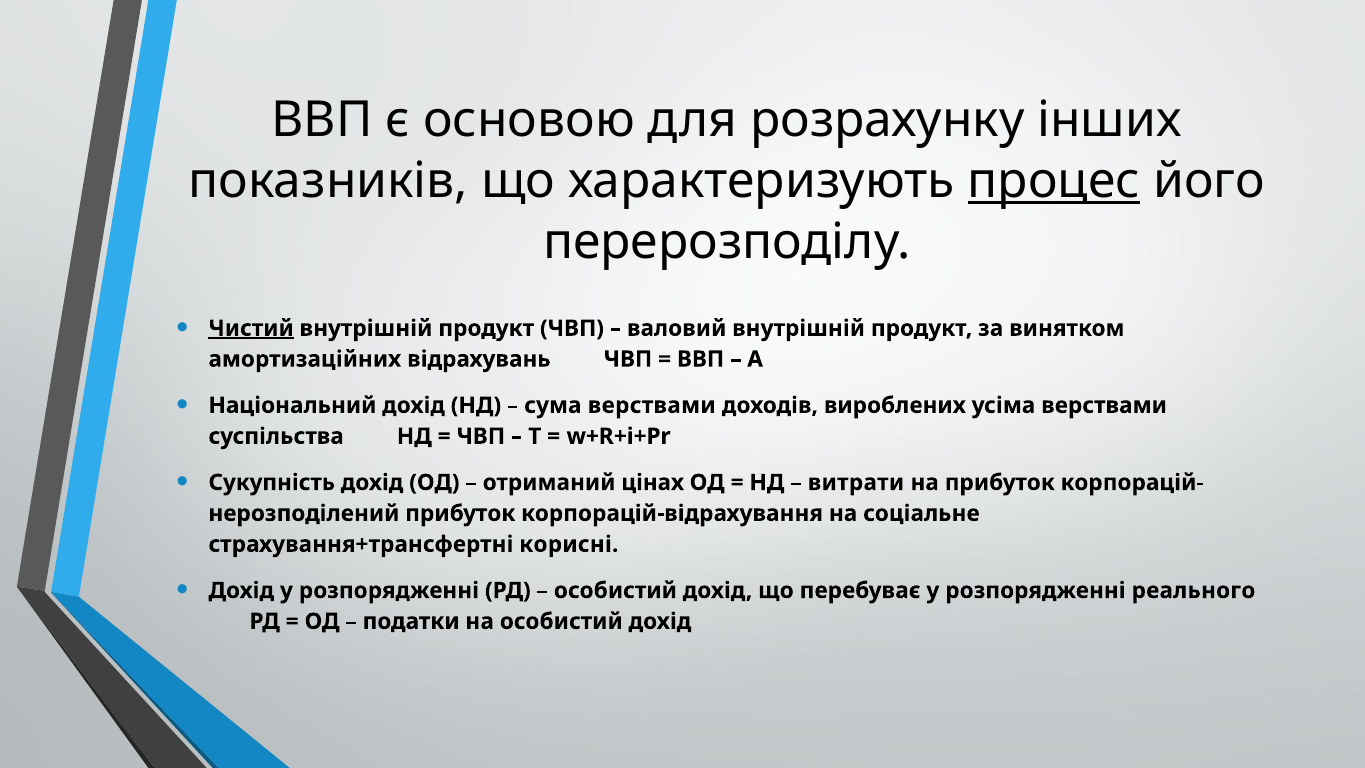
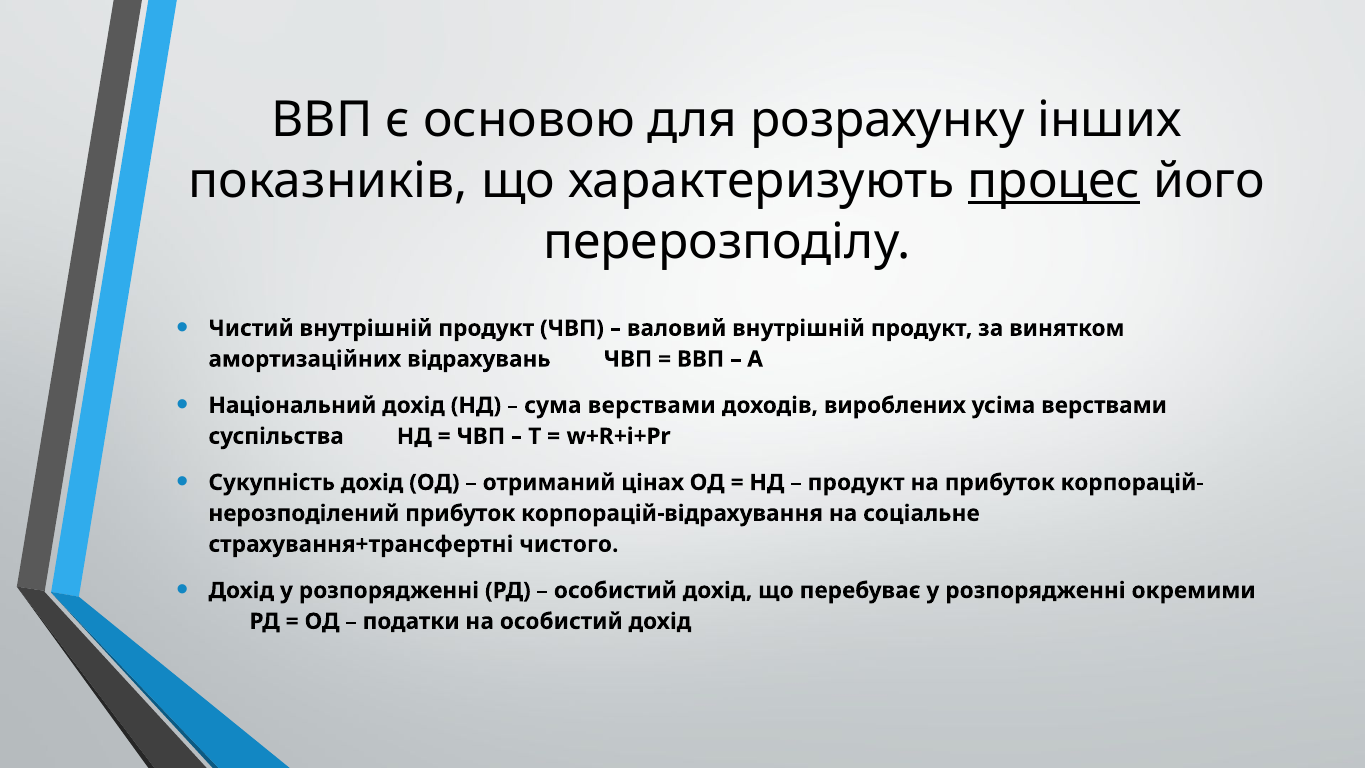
Чистий underline: present -> none
витрати at (856, 482): витрати -> продукт
корисні: корисні -> чистого
реального: реального -> окремими
